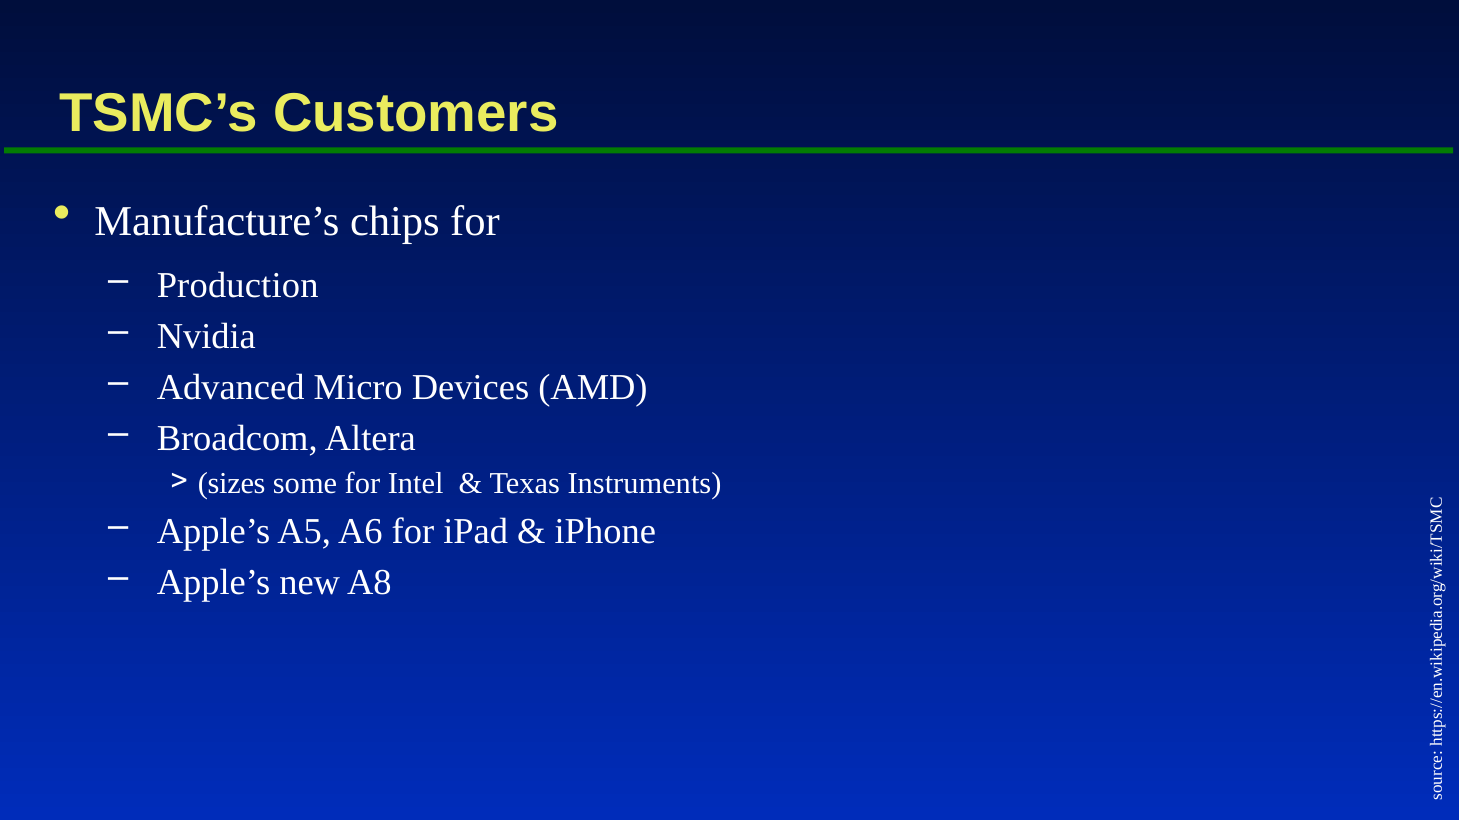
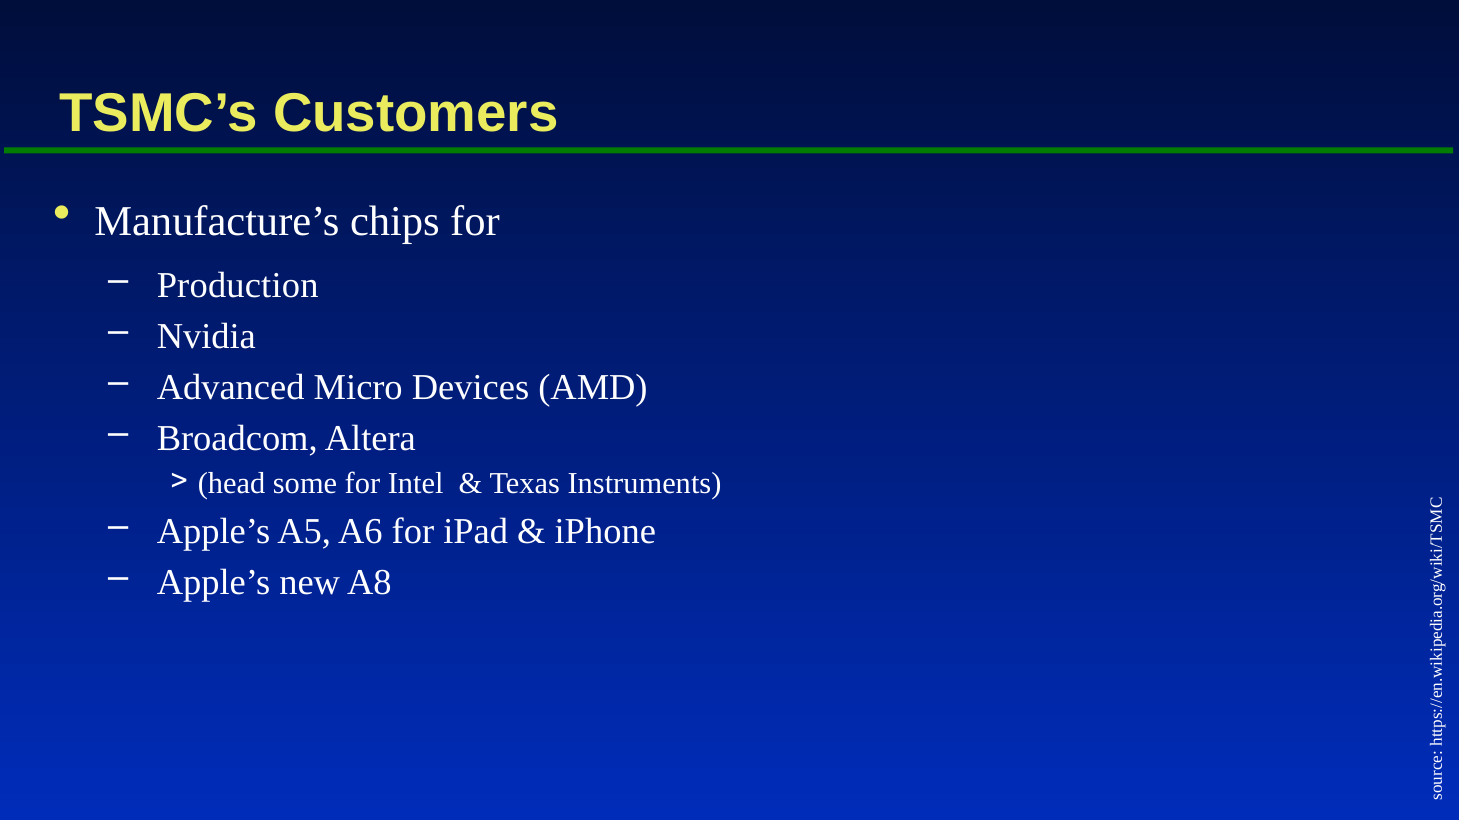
sizes: sizes -> head
